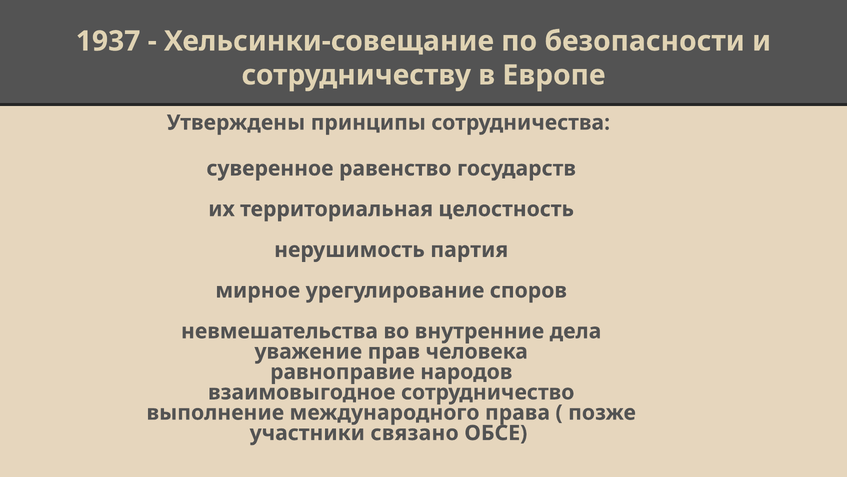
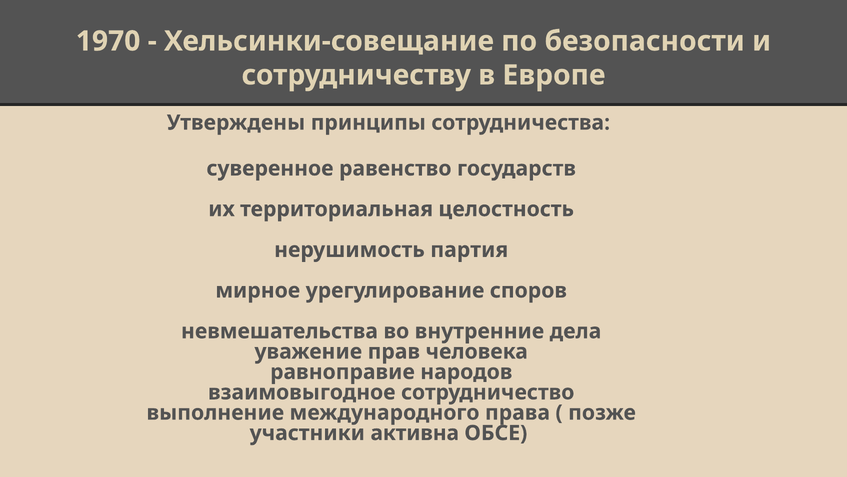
1937: 1937 -> 1970
связано: связано -> активна
